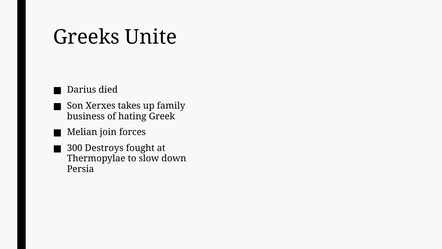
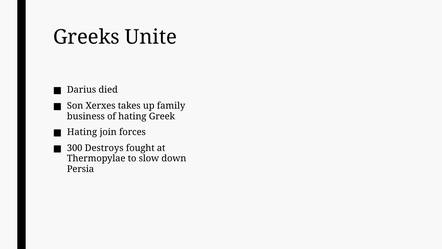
Melian at (82, 132): Melian -> Hating
